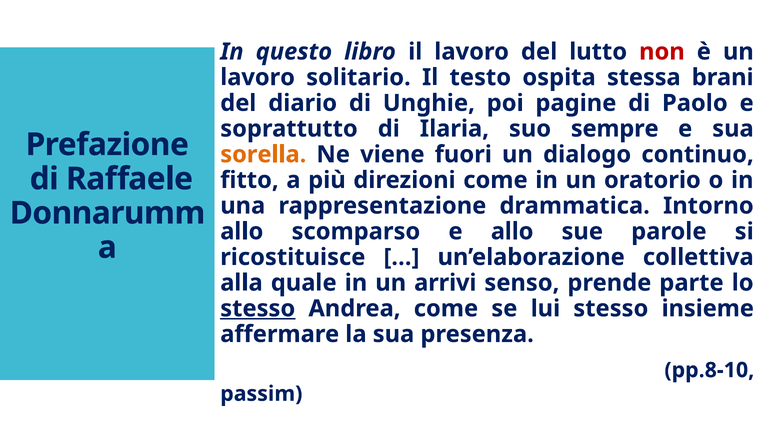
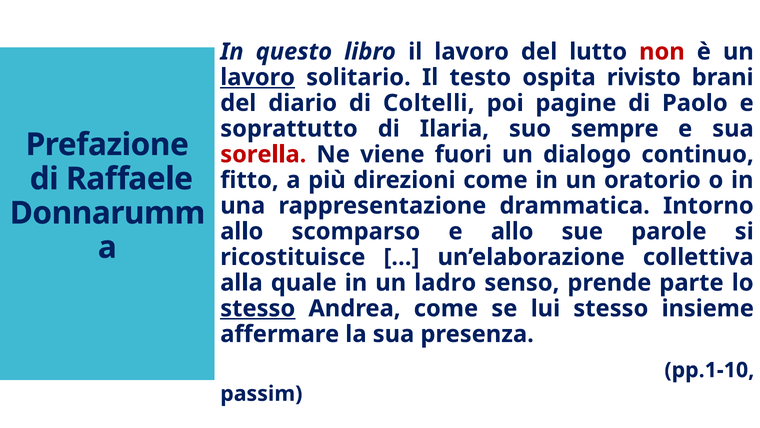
lavoro at (258, 77) underline: none -> present
stessa: stessa -> rivisto
Unghie: Unghie -> Coltelli
sorella colour: orange -> red
arrivi: arrivi -> ladro
pp.8-10: pp.8-10 -> pp.1-10
